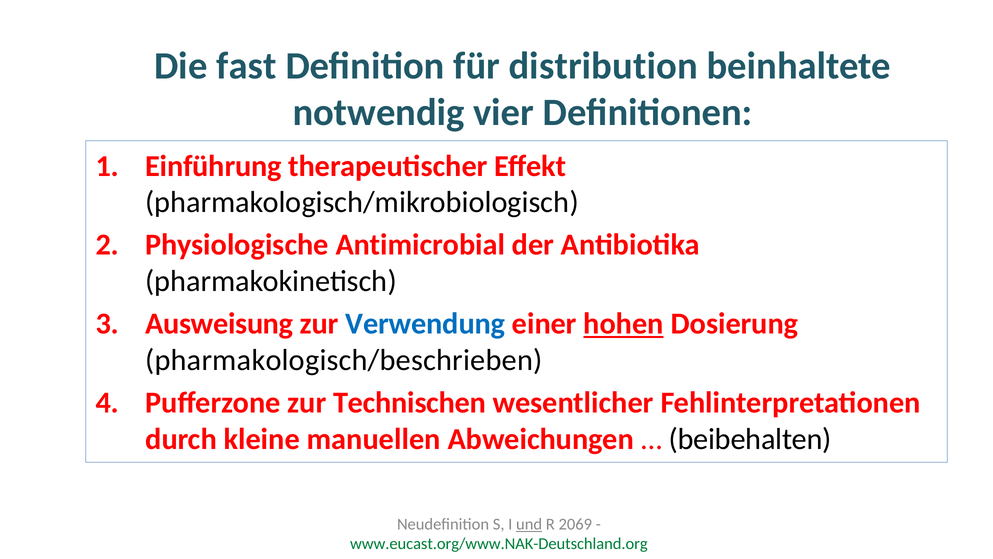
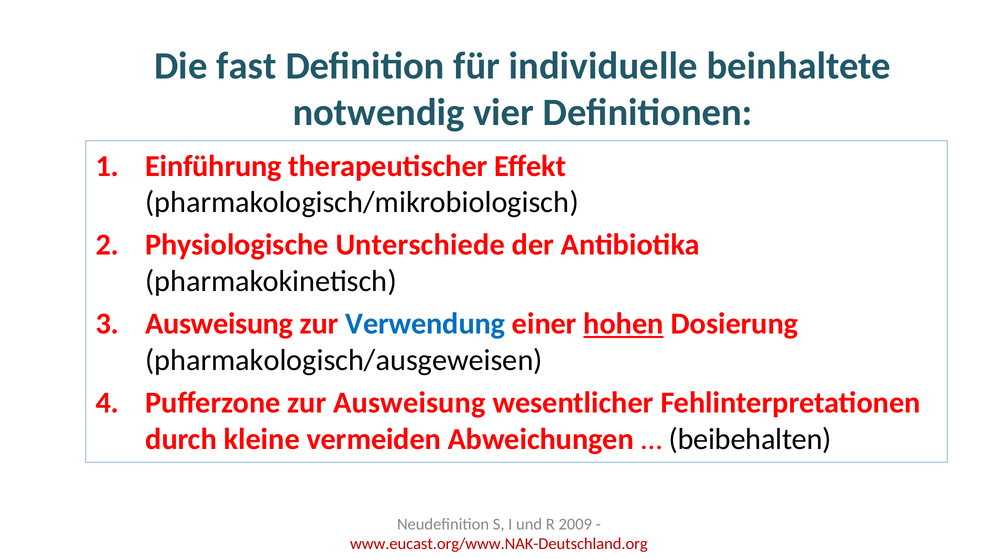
distribution: distribution -> individuelle
Antimicrobial: Antimicrobial -> Unterschiede
pharmakologisch/beschrieben: pharmakologisch/beschrieben -> pharmakologisch/ausgeweisen
zur Technischen: Technischen -> Ausweisung
manuellen: manuellen -> vermeiden
und underline: present -> none
2069: 2069 -> 2009
www.eucast.org/www.NAK-Deutschland.org colour: green -> red
